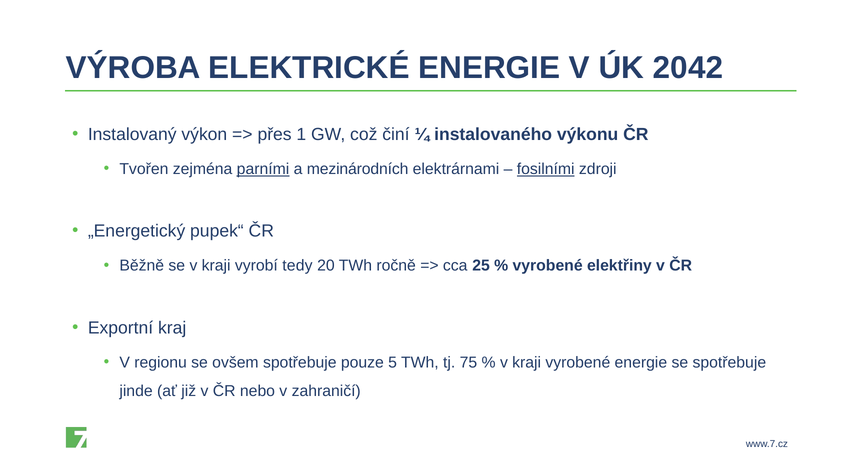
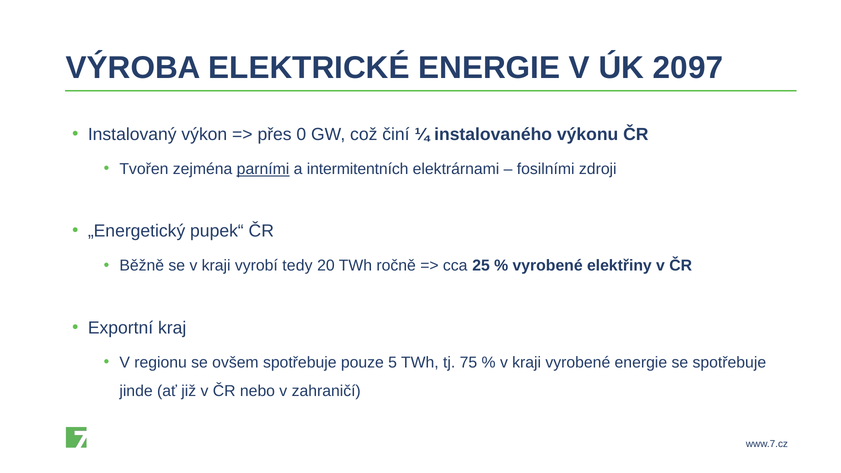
2042: 2042 -> 2097
1: 1 -> 0
mezinárodních: mezinárodních -> intermitentních
fosilními underline: present -> none
